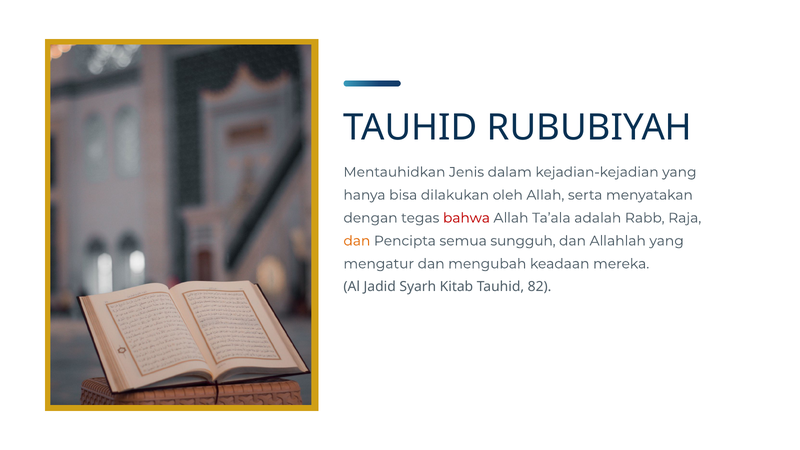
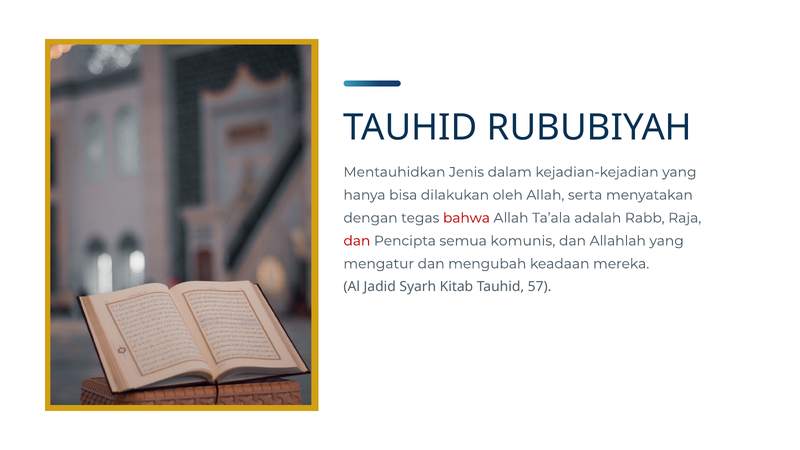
dan at (357, 241) colour: orange -> red
sungguh: sungguh -> komunis
82: 82 -> 57
